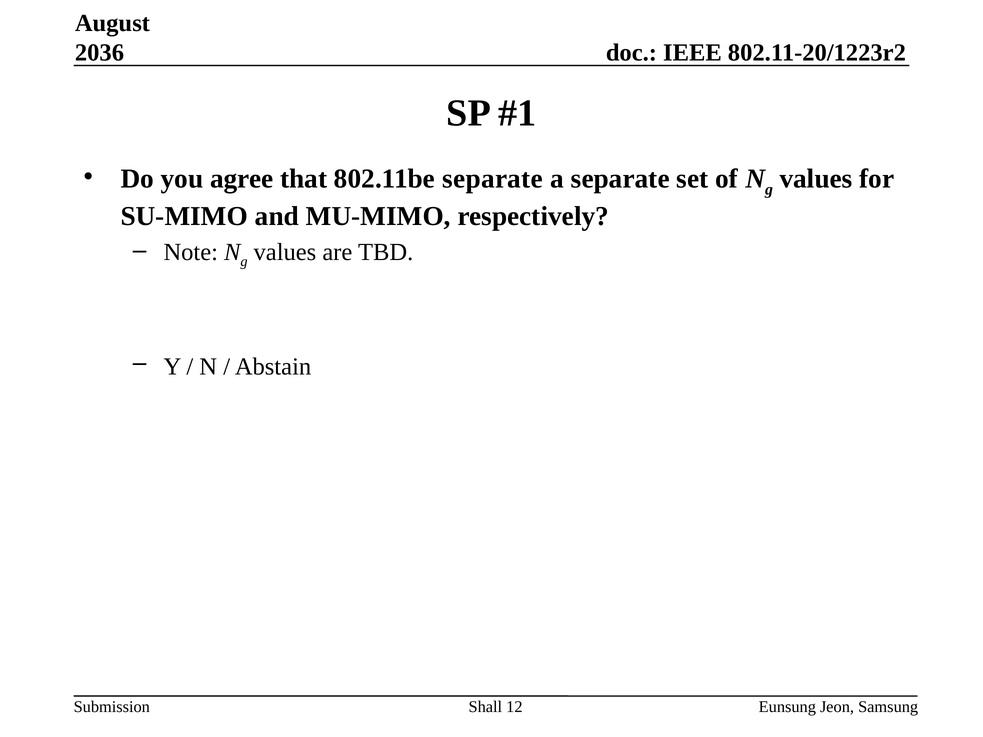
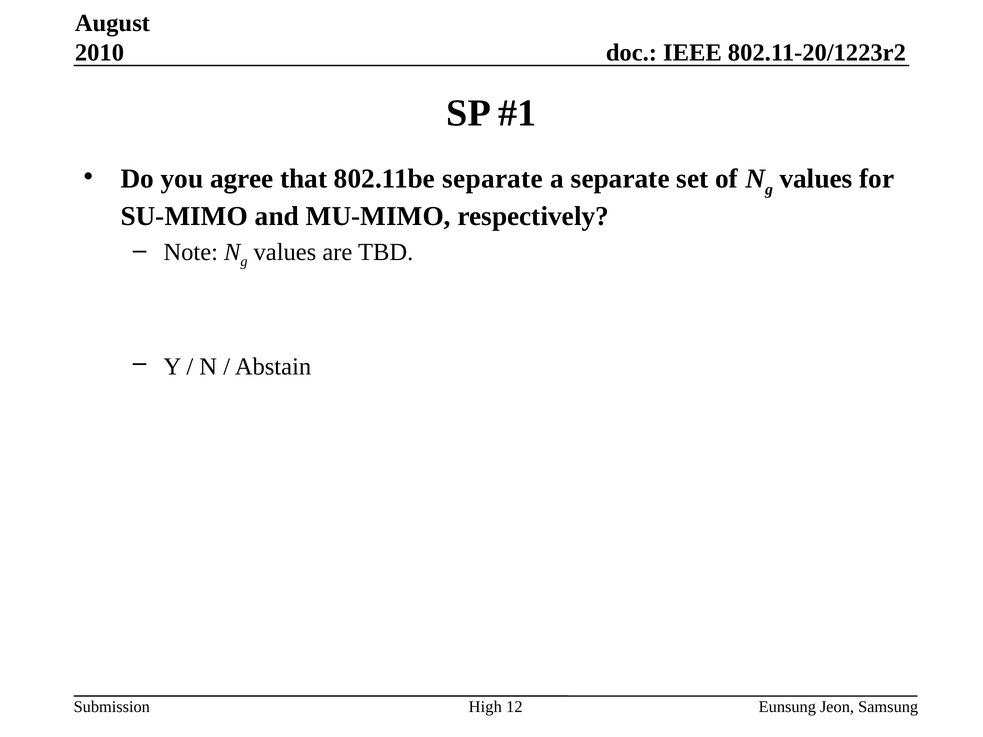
2036: 2036 -> 2010
Shall: Shall -> High
